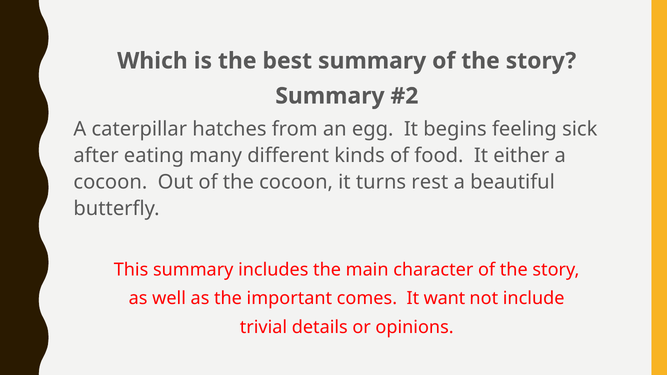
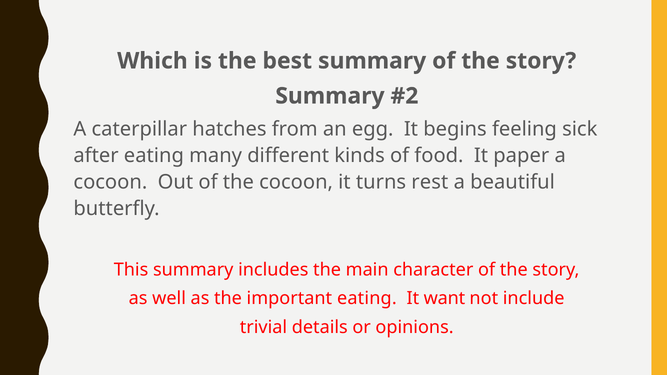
either: either -> paper
important comes: comes -> eating
